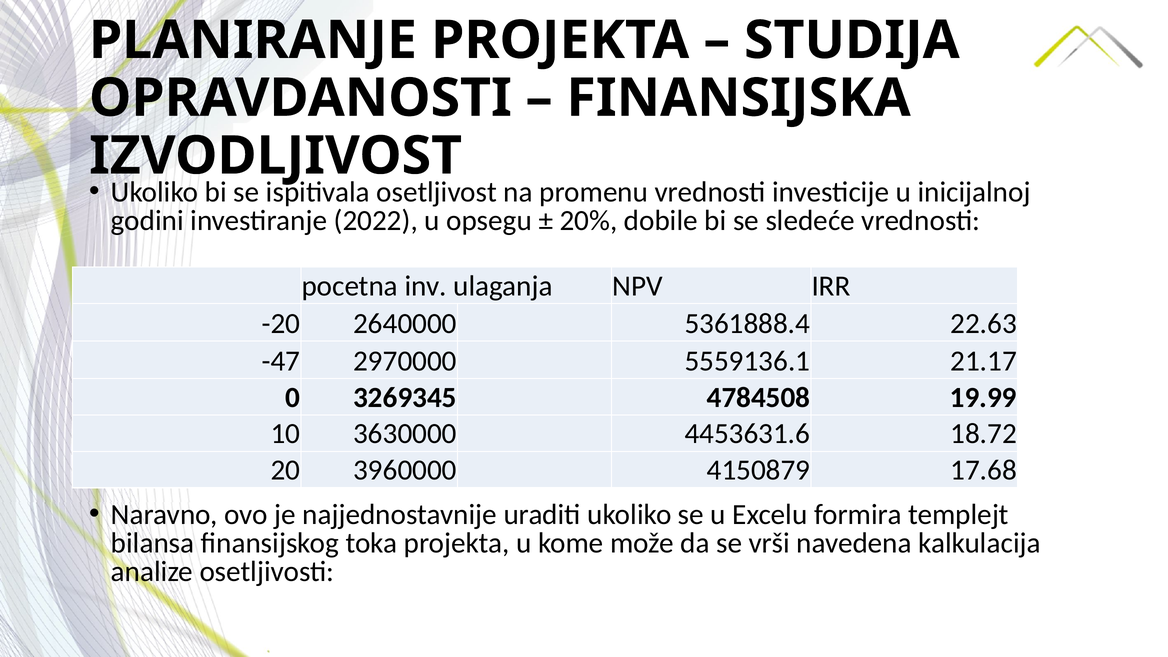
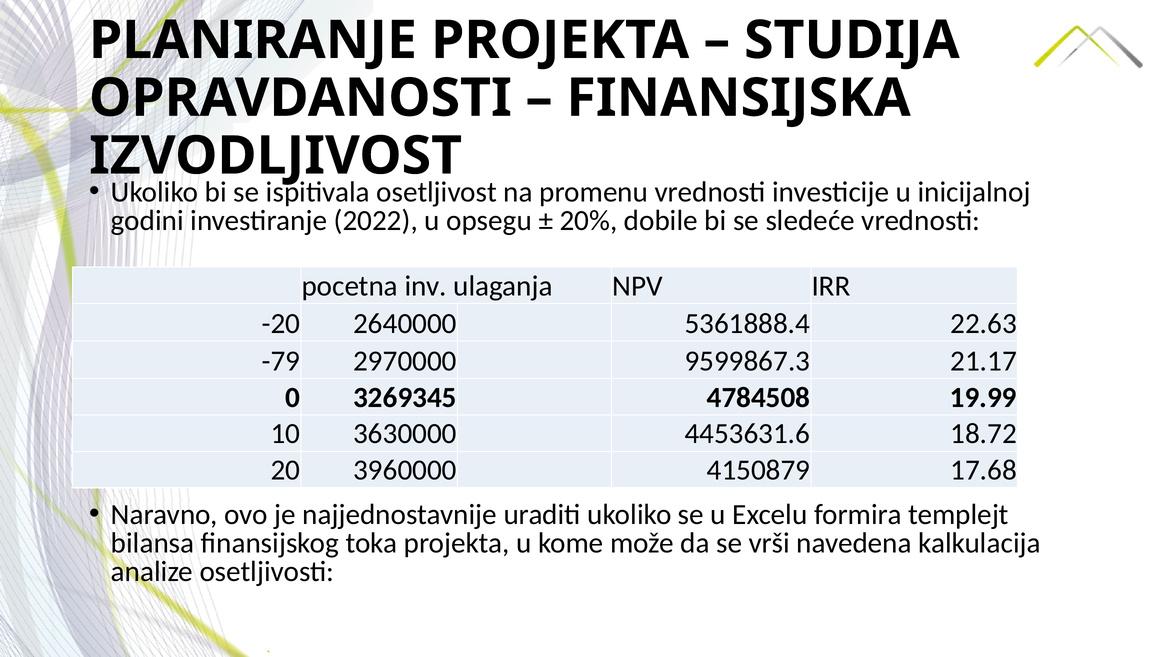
-47: -47 -> -79
5559136.1: 5559136.1 -> 9599867.3
